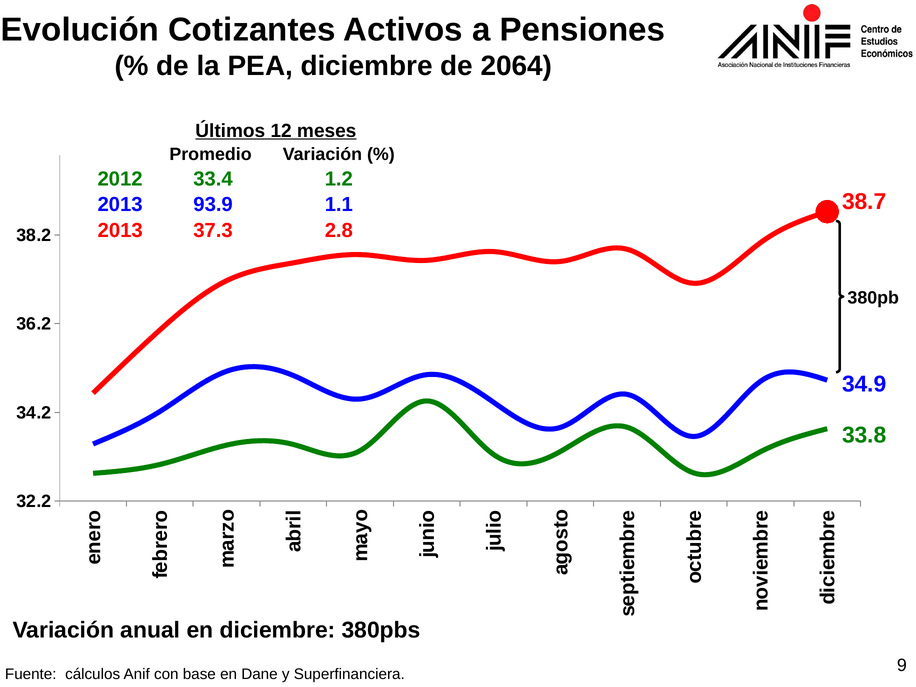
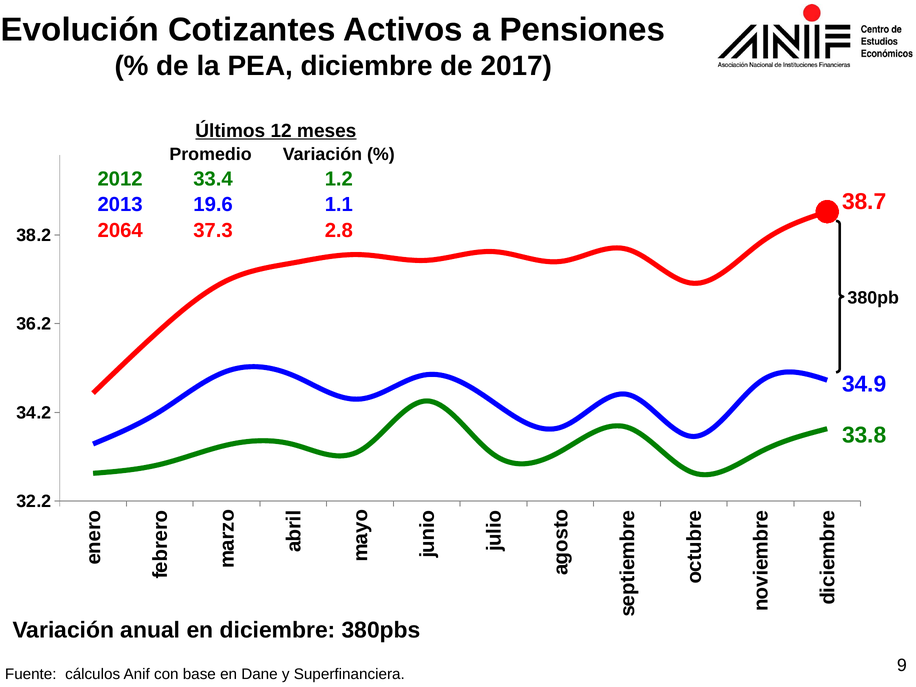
2064: 2064 -> 2017
93.9: 93.9 -> 19.6
2013 at (120, 230): 2013 -> 2064
